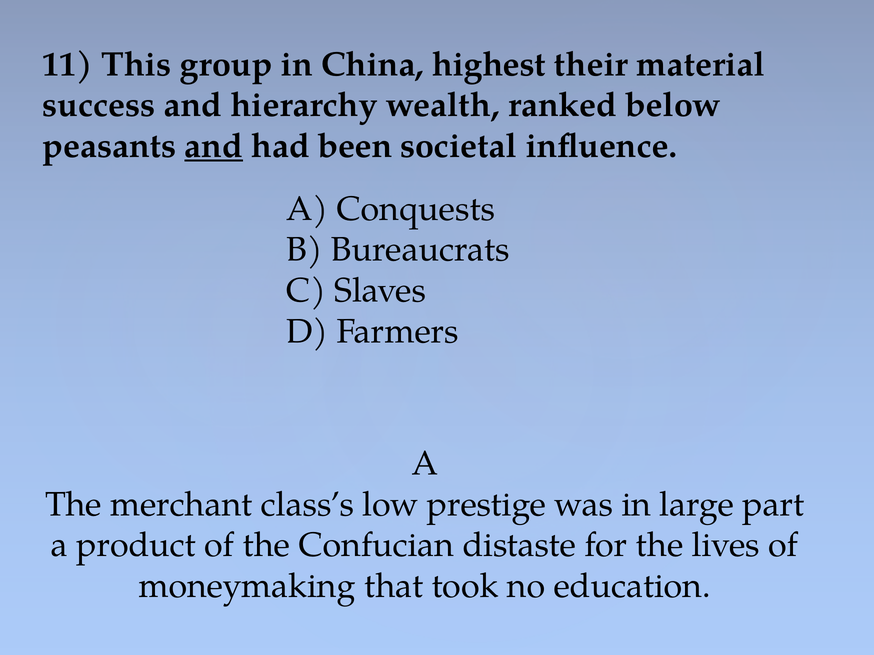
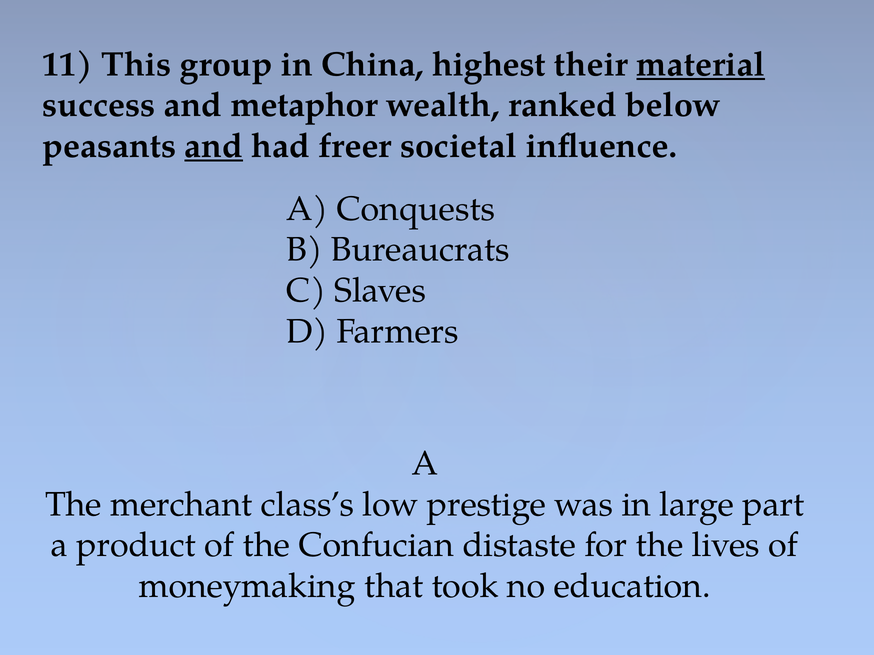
material underline: none -> present
hierarchy: hierarchy -> metaphor
been: been -> freer
